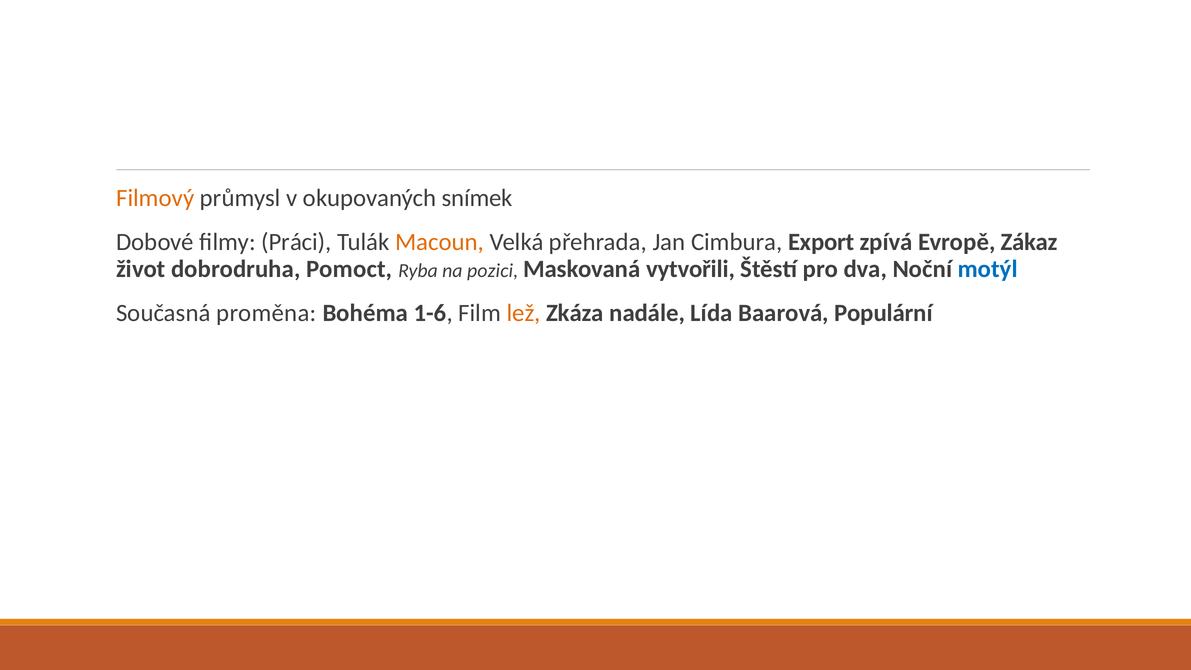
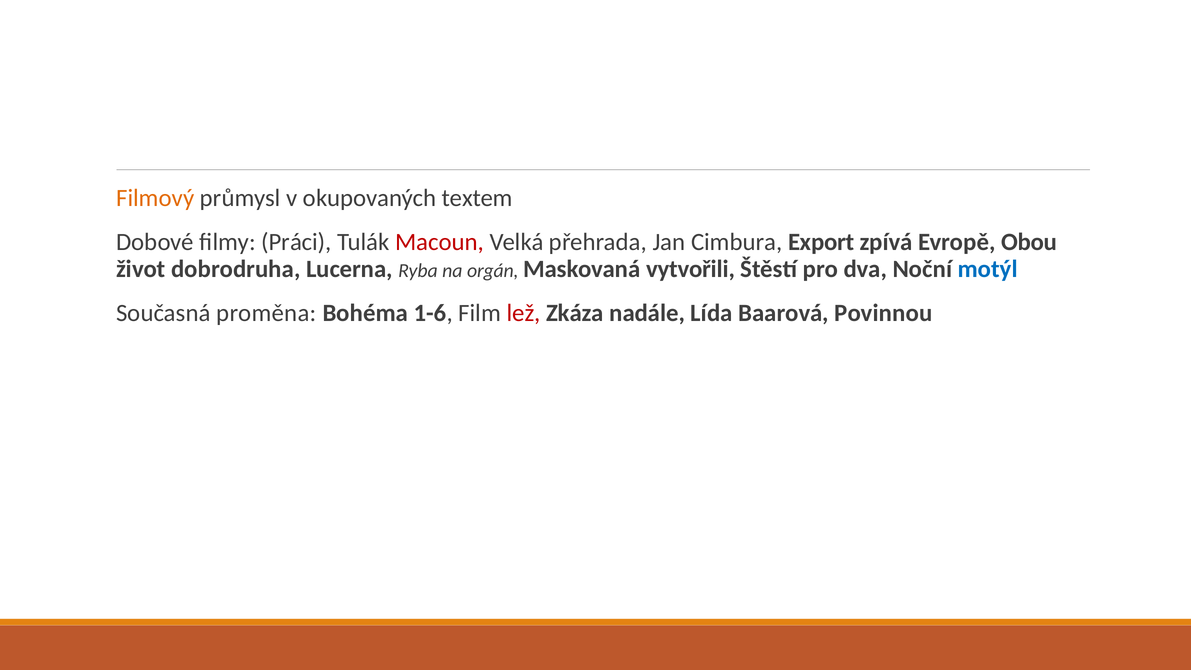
snímek: snímek -> textem
Macoun colour: orange -> red
Zákaz: Zákaz -> Obou
Pomoct: Pomoct -> Lucerna
pozici: pozici -> orgán
lež colour: orange -> red
Populární: Populární -> Povinnou
